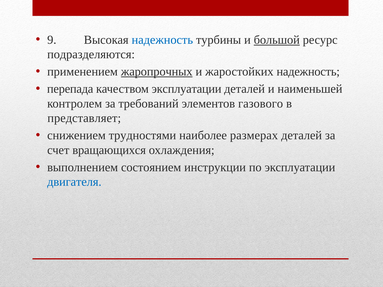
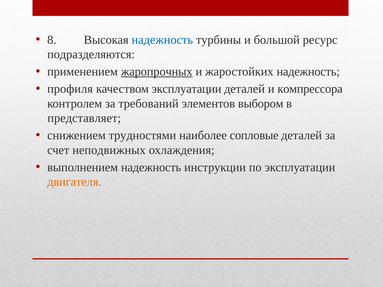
9: 9 -> 8
большой underline: present -> none
перепада: перепада -> профиля
наименьшей: наименьшей -> компрессора
газового: газового -> выбором
размерах: размерах -> сопловые
вращающихся: вращающихся -> неподвижных
выполнением состоянием: состоянием -> надежность
двигателя colour: blue -> orange
